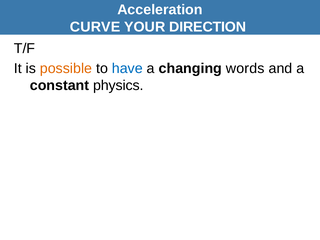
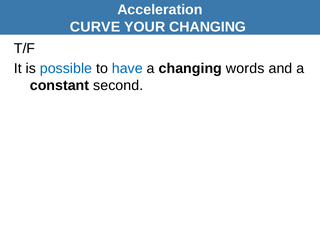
YOUR DIRECTION: DIRECTION -> CHANGING
possible colour: orange -> blue
physics: physics -> second
